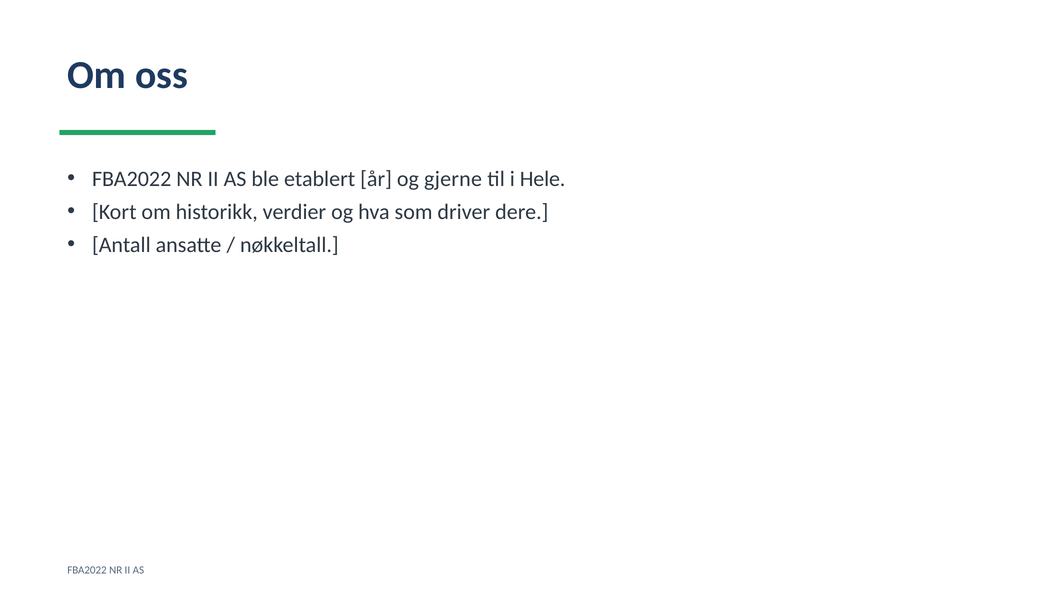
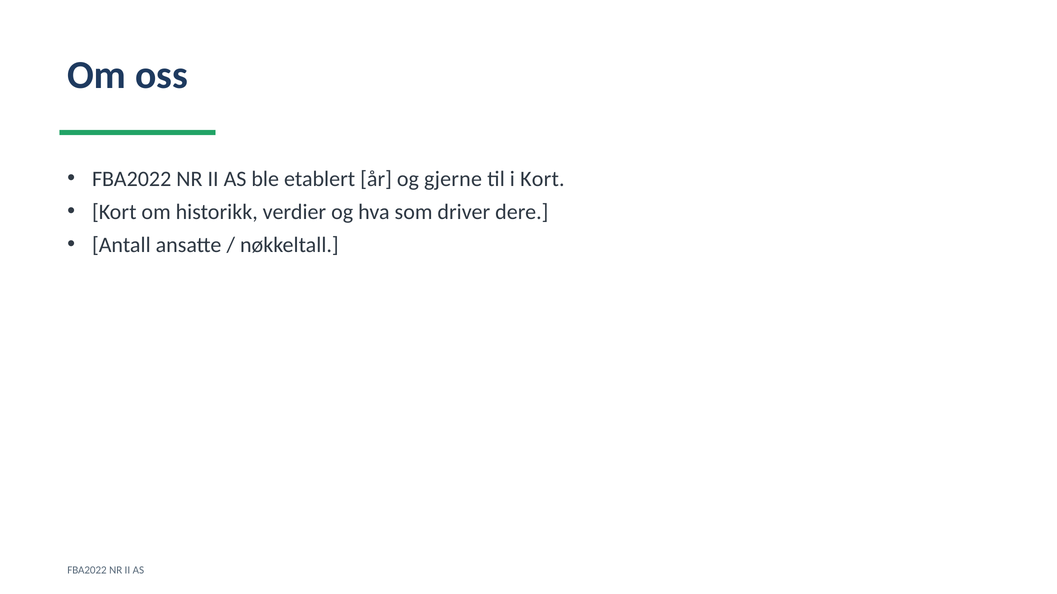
i Hele: Hele -> Kort
